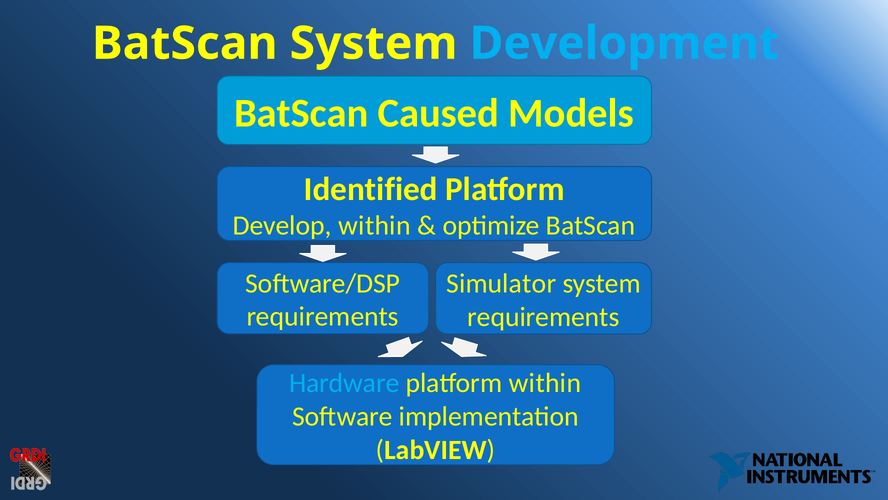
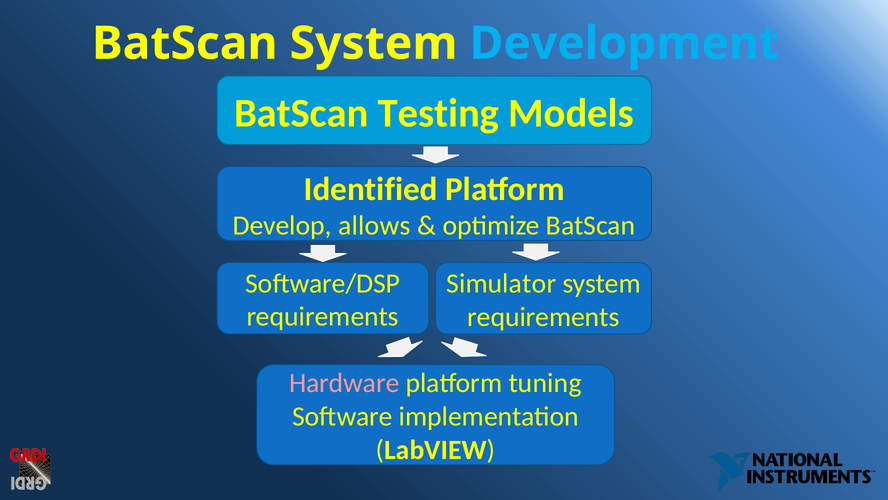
Caused: Caused -> Testing
Develop within: within -> allows
Hardware colour: light blue -> pink
platform within: within -> tuning
